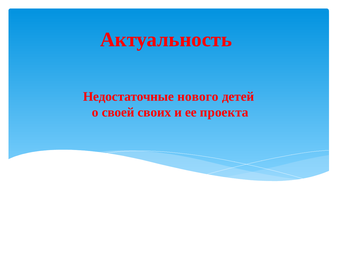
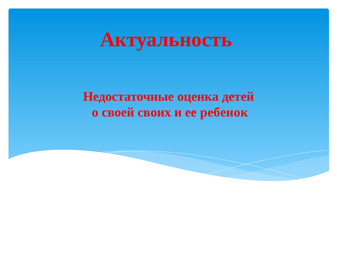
нового: нового -> оценка
проекта: проекта -> ребенок
